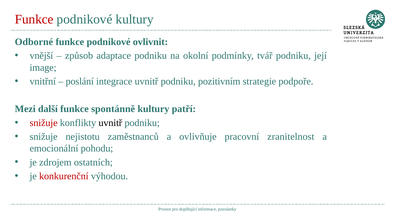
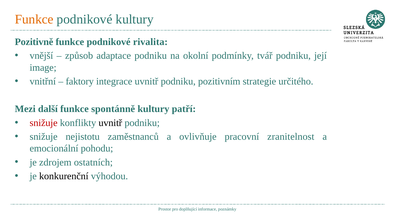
Funkce at (34, 19) colour: red -> orange
Odborné: Odborné -> Pozitivně
ovlivnit: ovlivnit -> rivalita
poslání: poslání -> faktory
podpoře: podpoře -> určitého
konkurenční colour: red -> black
